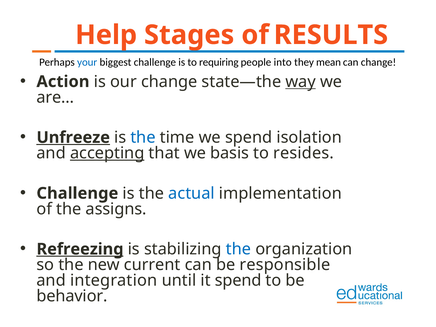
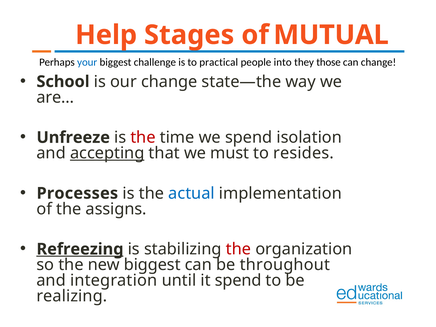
RESULTS: RESULTS -> MUTUAL
requiring: requiring -> practical
mean: mean -> those
Action: Action -> School
way underline: present -> none
Unfreeze underline: present -> none
the at (143, 137) colour: blue -> red
basis: basis -> must
Challenge at (77, 193): Challenge -> Processes
the at (239, 249) colour: blue -> red
new current: current -> biggest
responsible: responsible -> throughout
behavior: behavior -> realizing
